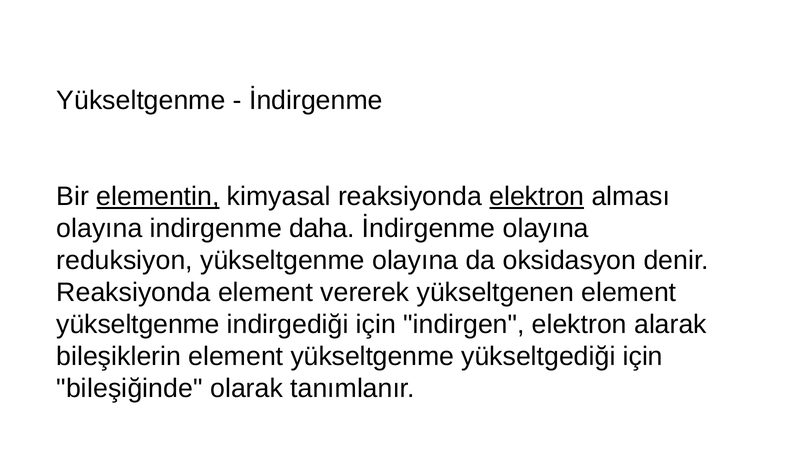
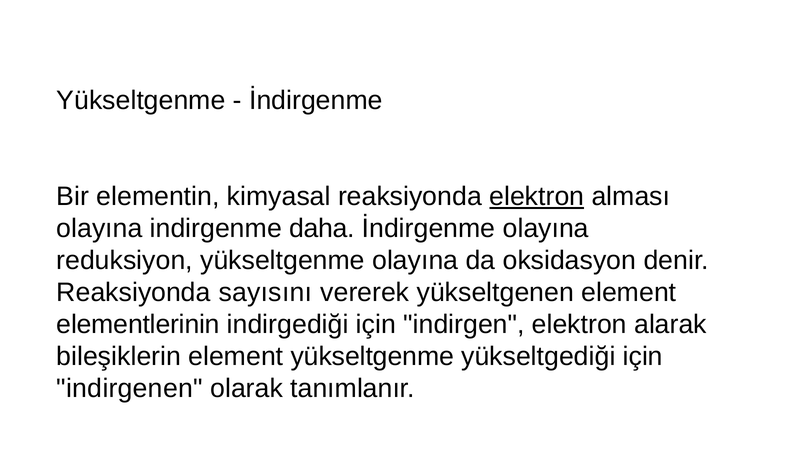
elementin underline: present -> none
Reaksiyonda element: element -> sayısını
yükseltgenme at (138, 325): yükseltgenme -> elementlerinin
bileşiğinde: bileşiğinde -> indirgenen
